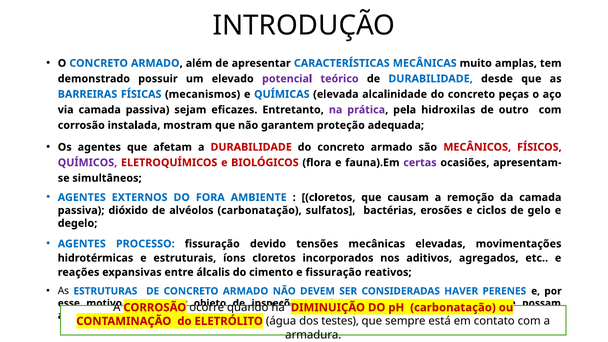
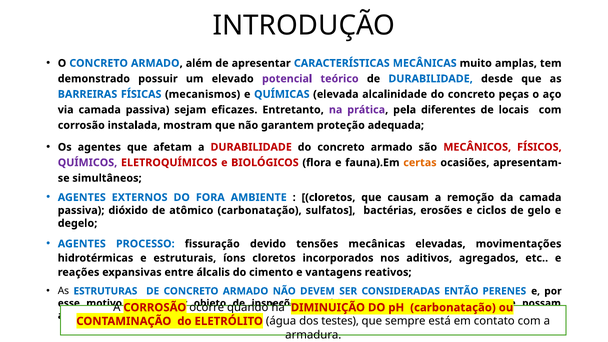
hidroxilas: hidroxilas -> diferentes
outro: outro -> locais
certas colour: purple -> orange
alvéolos: alvéolos -> atômico
e fissuração: fissuração -> vantagens
HAVER: HAVER -> ENTÃO
